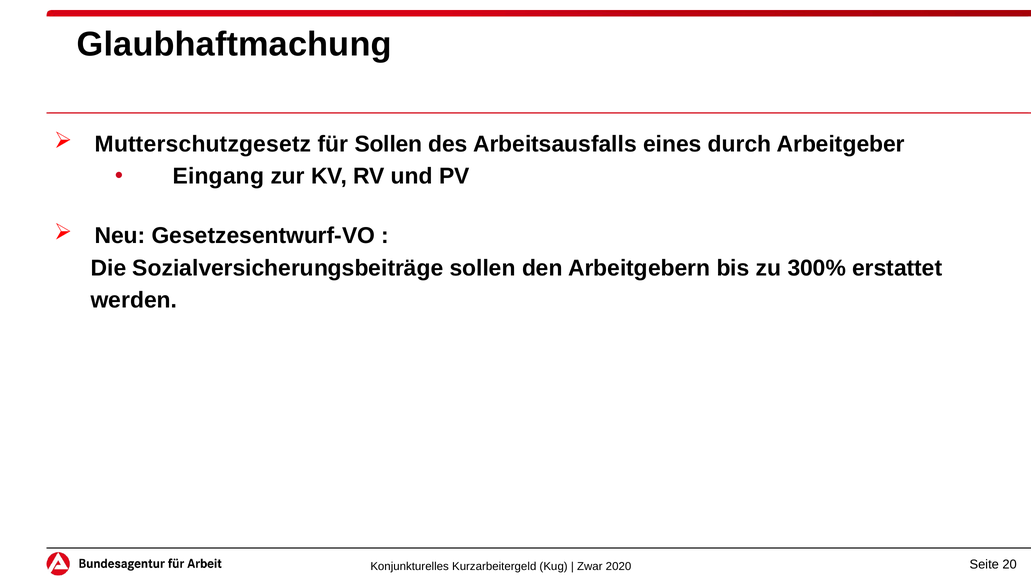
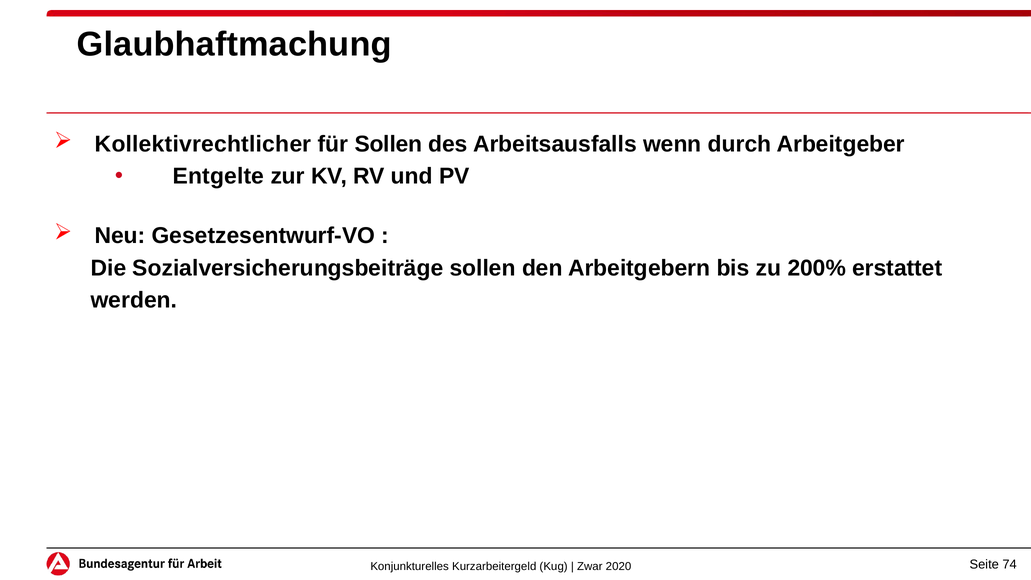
Mutterschutzgesetz: Mutterschutzgesetz -> Kollektivrechtlicher
eines: eines -> wenn
Eingang: Eingang -> Entgelte
300%: 300% -> 200%
20: 20 -> 74
